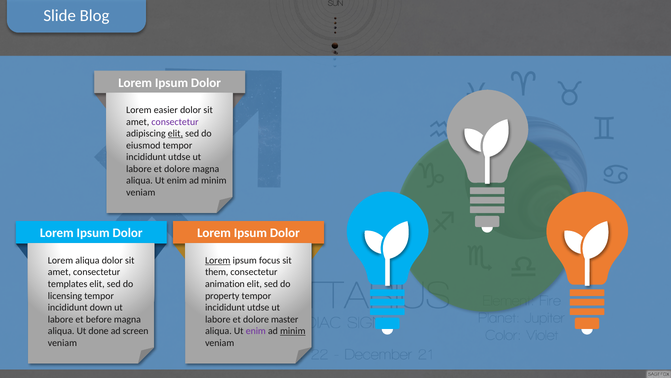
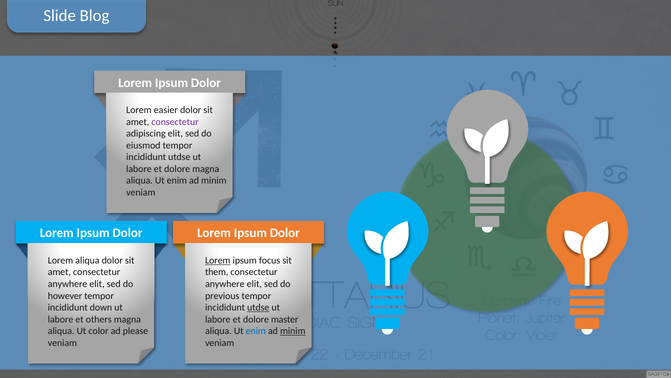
elit at (175, 133) underline: present -> none
templates at (68, 284): templates -> anywhere
animation at (225, 284): animation -> anywhere
licensing: licensing -> however
property: property -> previous
utdse at (258, 307) underline: none -> present
before: before -> others
done: done -> color
screen: screen -> please
enim at (256, 331) colour: purple -> blue
